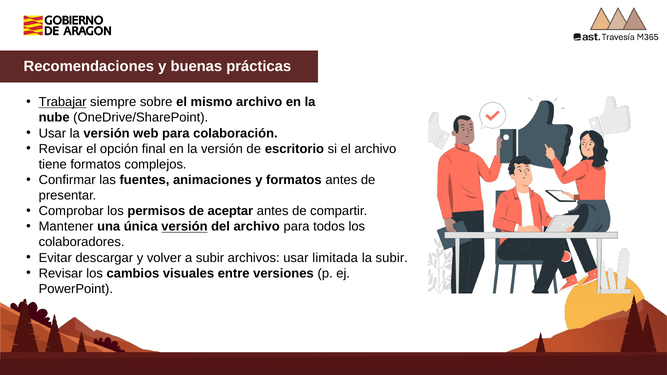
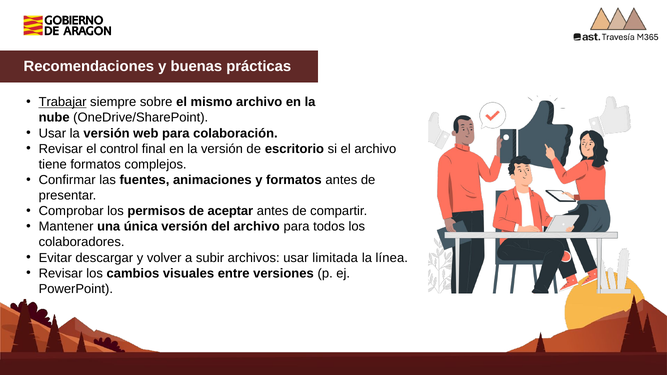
opción: opción -> control
versión at (184, 227) underline: present -> none
la subir: subir -> línea
